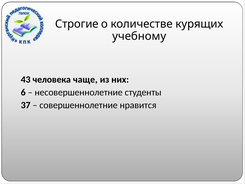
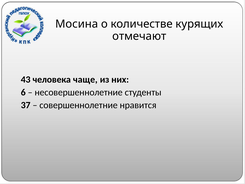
Строгие: Строгие -> Мосина
учебному: учебному -> отмечают
